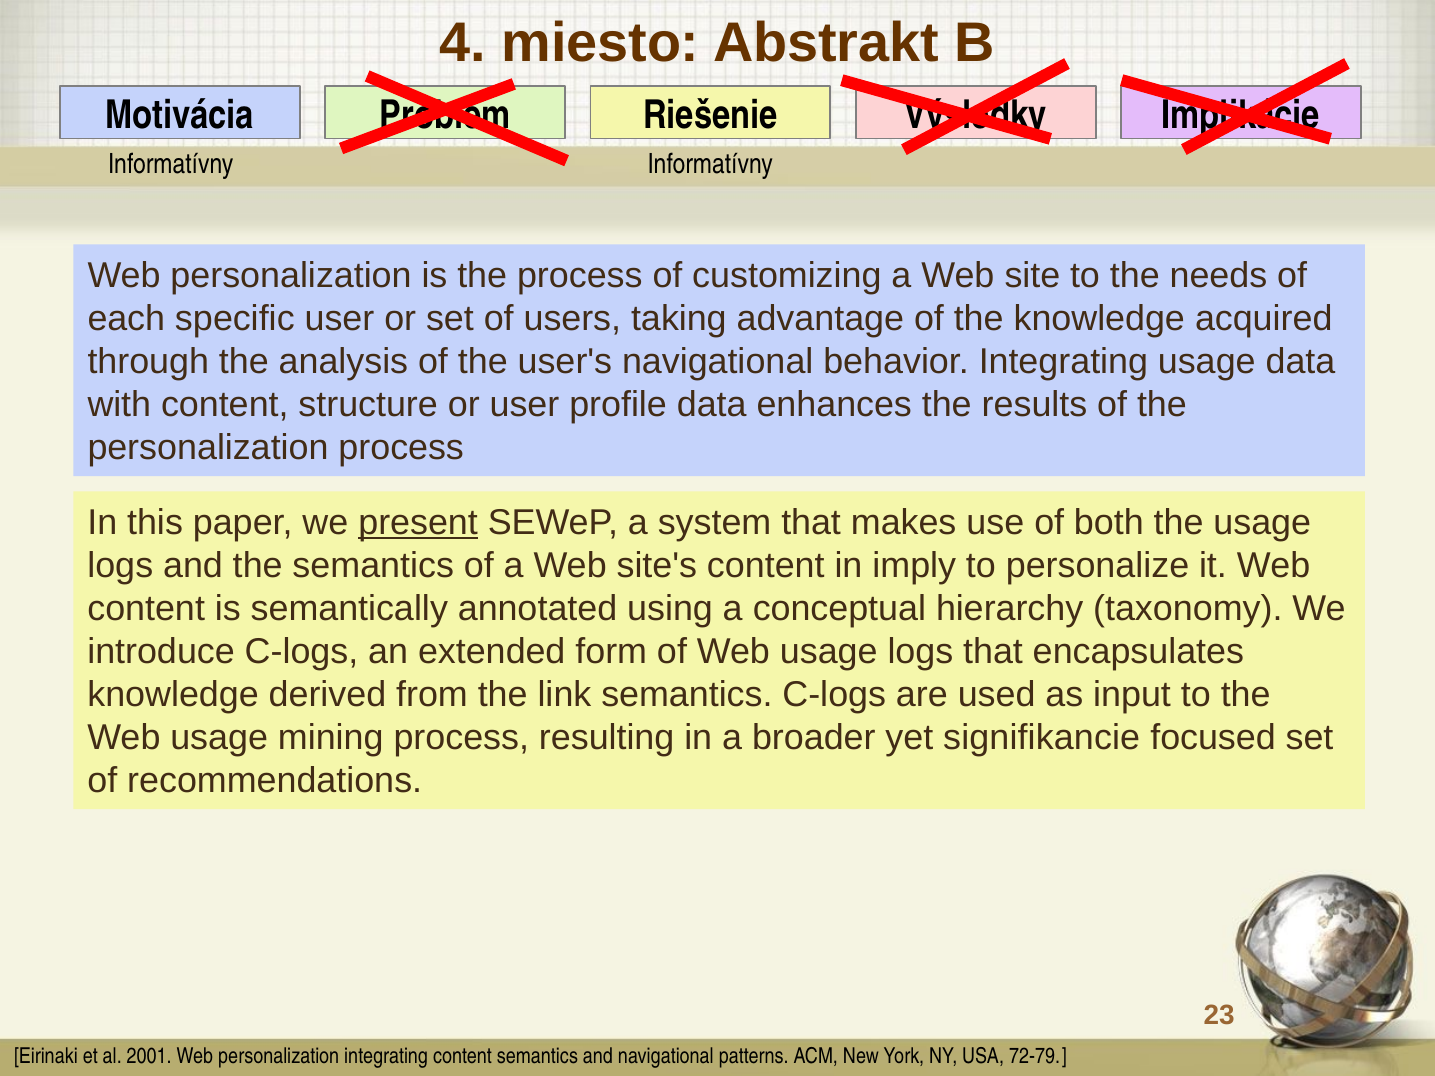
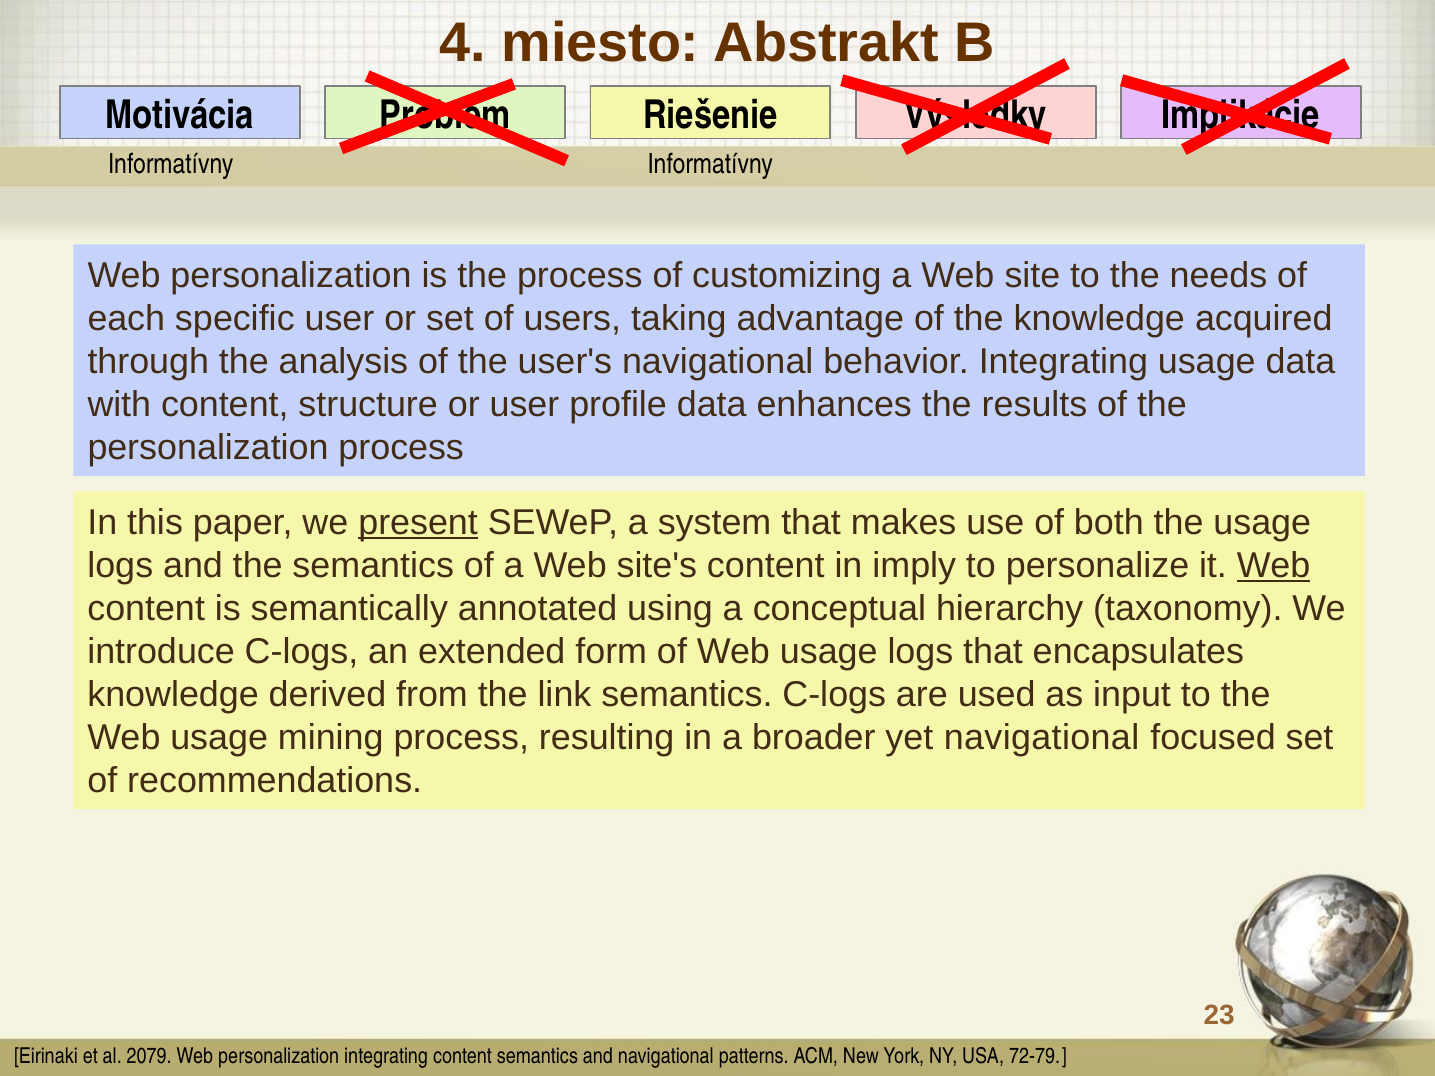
Web at (1274, 566) underline: none -> present
yet signifikancie: signifikancie -> navigational
2001: 2001 -> 2079
